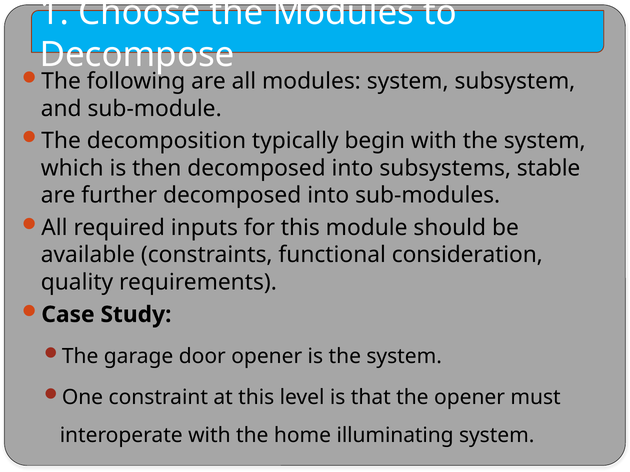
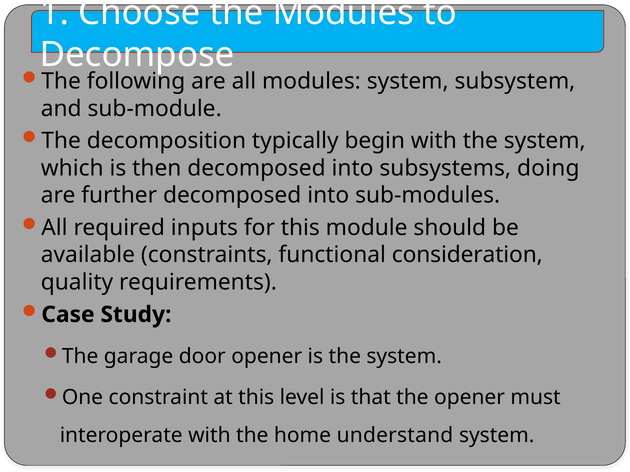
stable: stable -> doing
illuminating: illuminating -> understand
